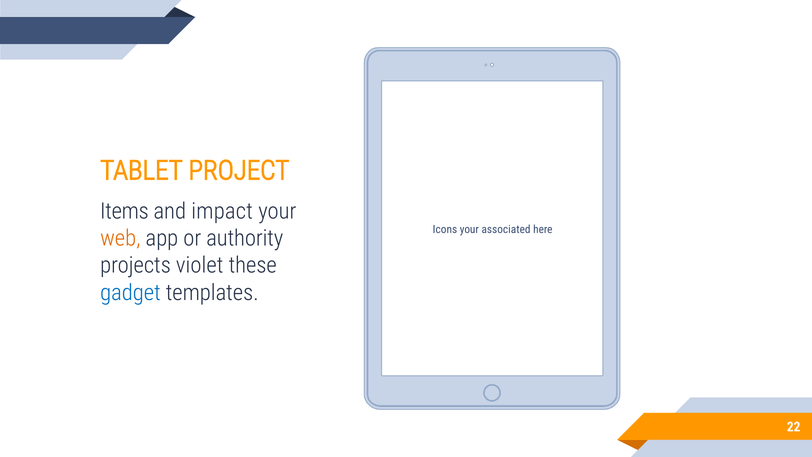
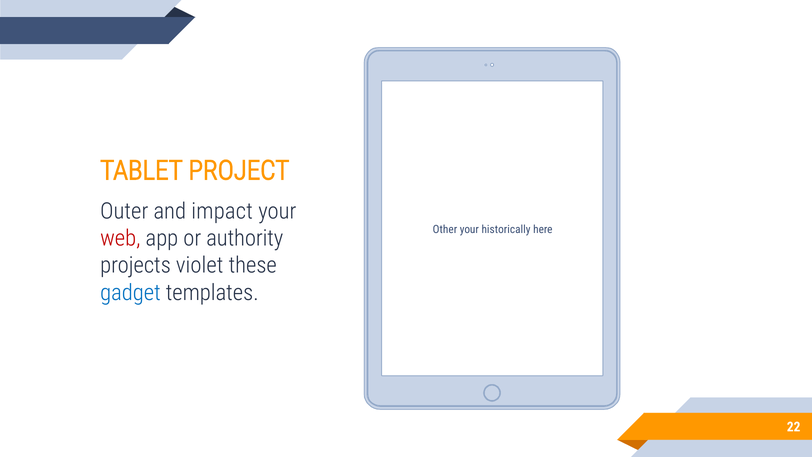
Items: Items -> Outer
Icons: Icons -> Other
associated: associated -> historically
web colour: orange -> red
